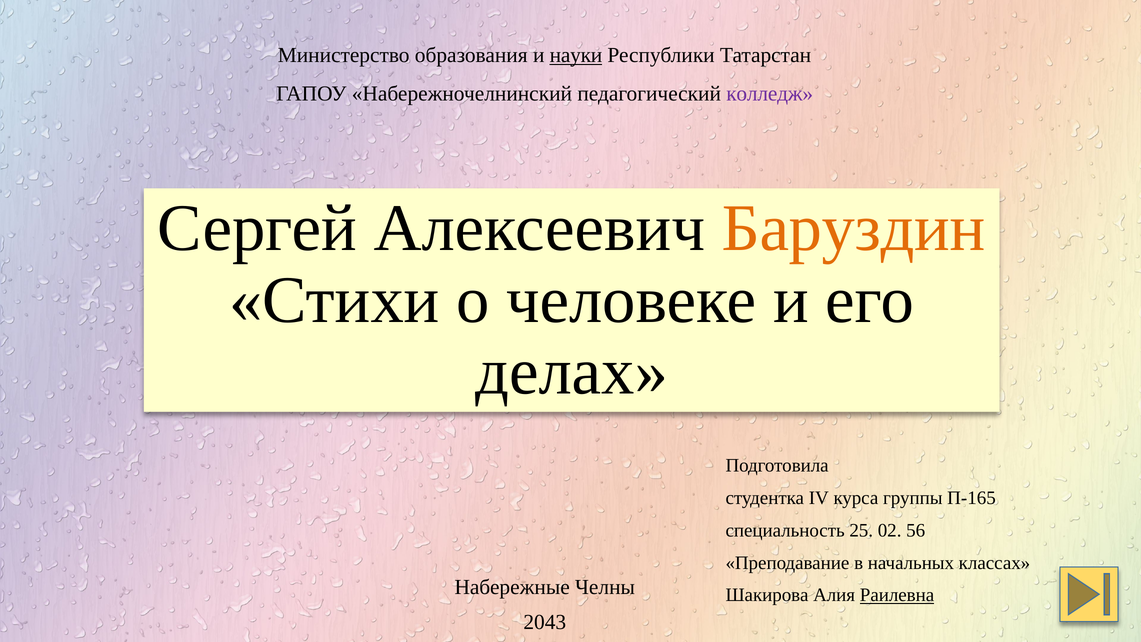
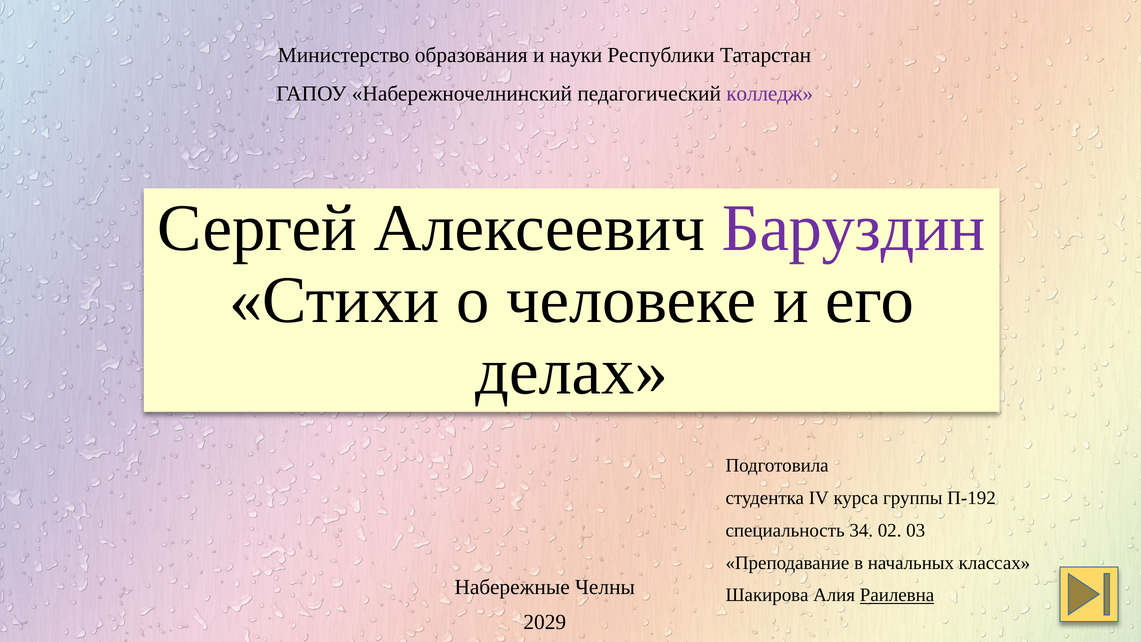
науки underline: present -> none
Баруздин colour: orange -> purple
П-165: П-165 -> П-192
25: 25 -> 34
56: 56 -> 03
2043: 2043 -> 2029
